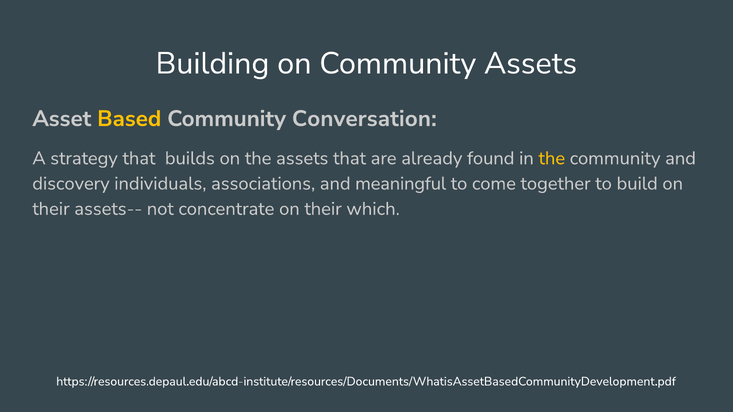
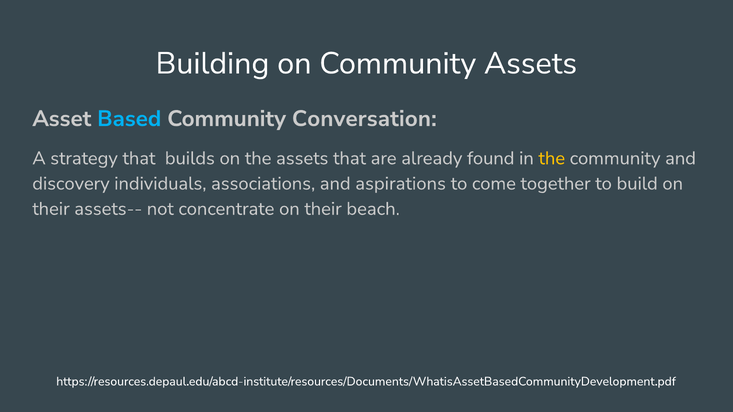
Based colour: yellow -> light blue
meaningful: meaningful -> aspirations
which: which -> beach
